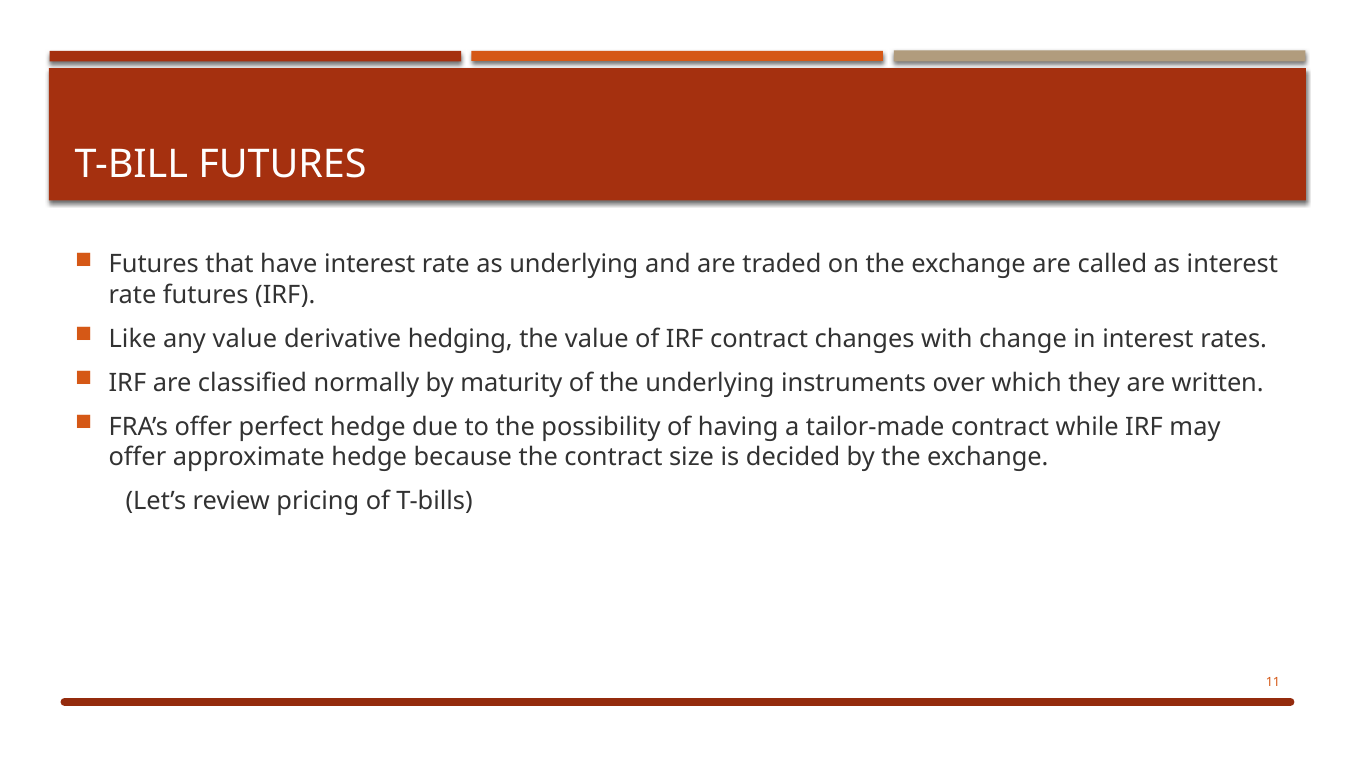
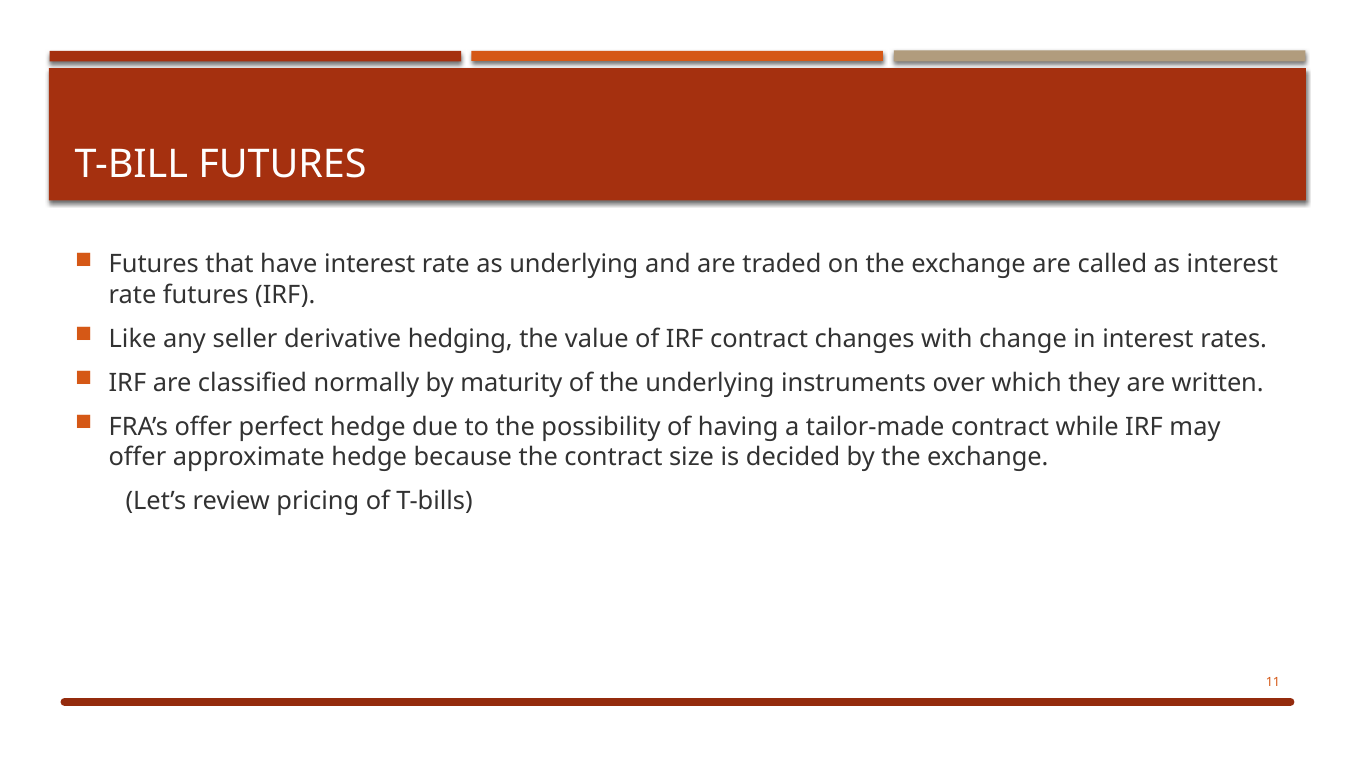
any value: value -> seller
